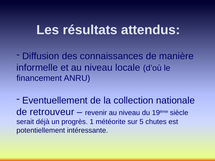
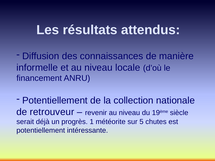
Eventuellement at (55, 101): Eventuellement -> Potentiellement
